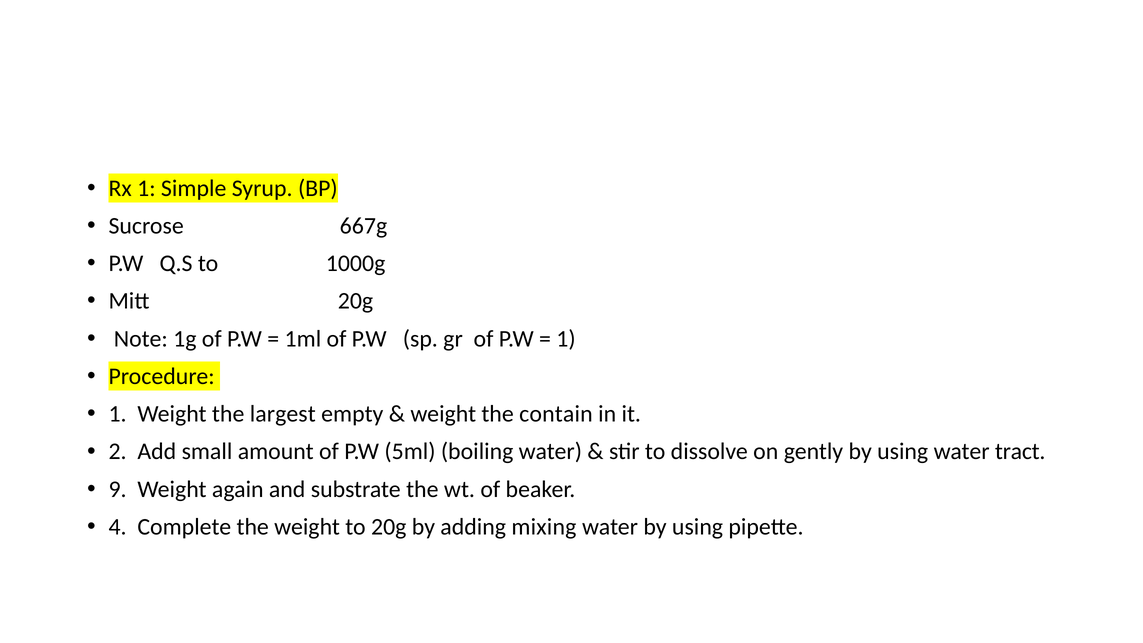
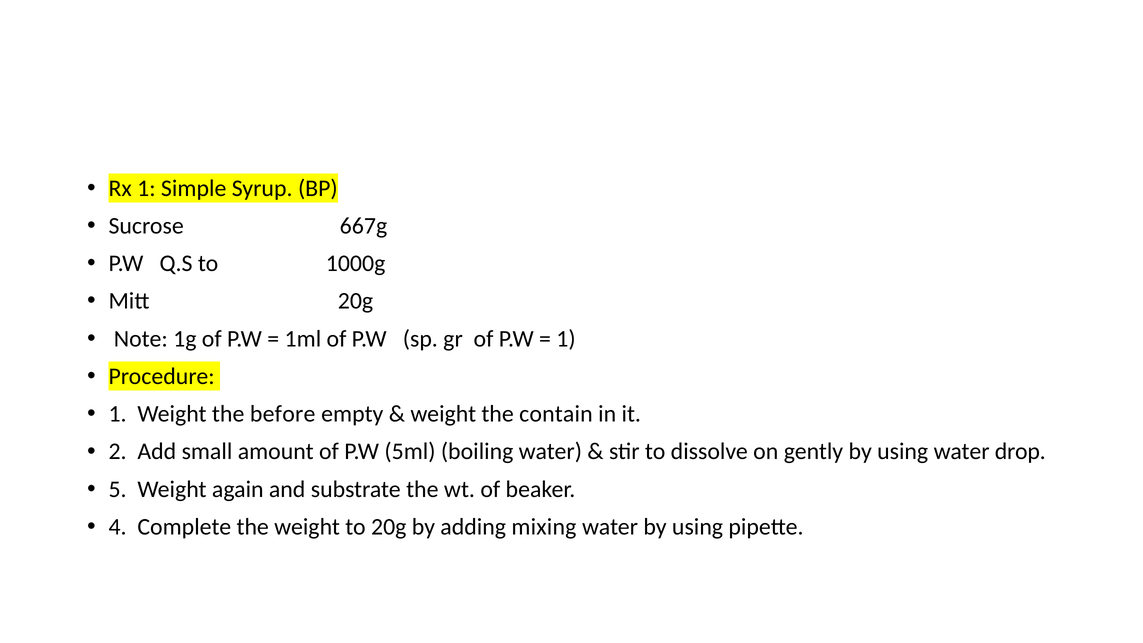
largest: largest -> before
tract: tract -> drop
9: 9 -> 5
